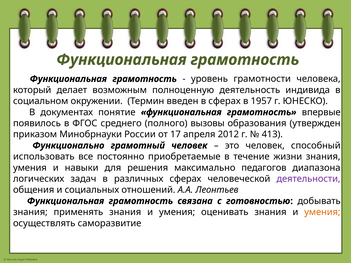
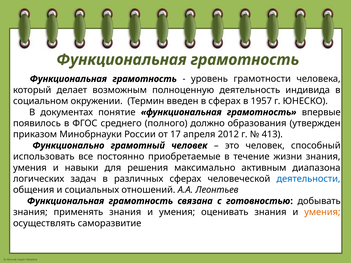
вызовы: вызовы -> должно
педагогов: педагогов -> активным
деятельности colour: purple -> blue
